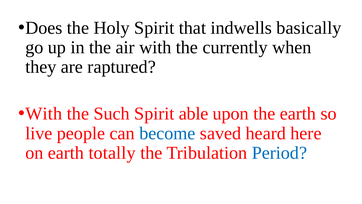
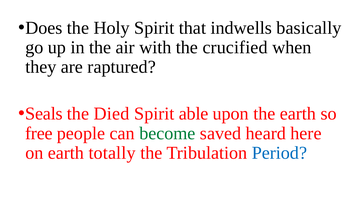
currently: currently -> crucified
With at (44, 113): With -> Seals
Such: Such -> Died
live: live -> free
become colour: blue -> green
